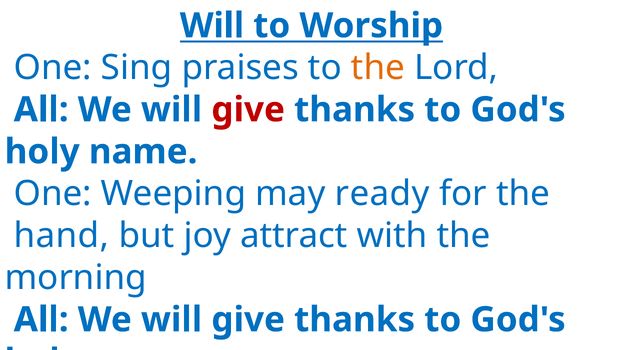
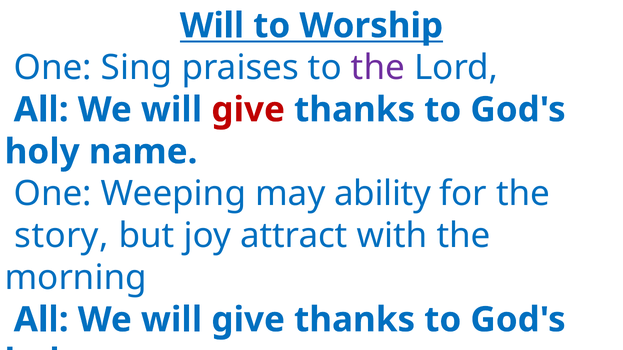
the at (378, 68) colour: orange -> purple
ready: ready -> ability
hand: hand -> story
